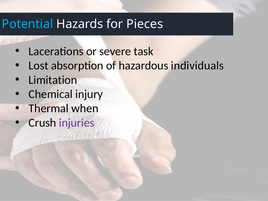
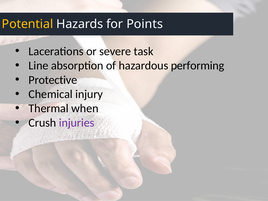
Potential colour: light blue -> yellow
Pieces: Pieces -> Points
Lost: Lost -> Line
individuals: individuals -> performing
Limitation: Limitation -> Protective
